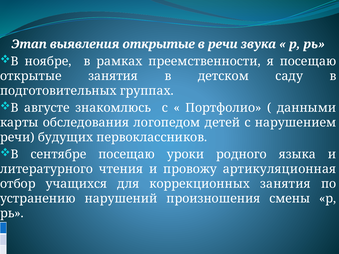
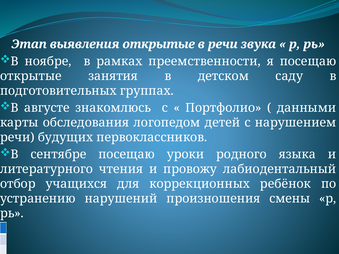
артикуляционная: артикуляционная -> лабиодентальный
коррекционных занятия: занятия -> ребёнок
